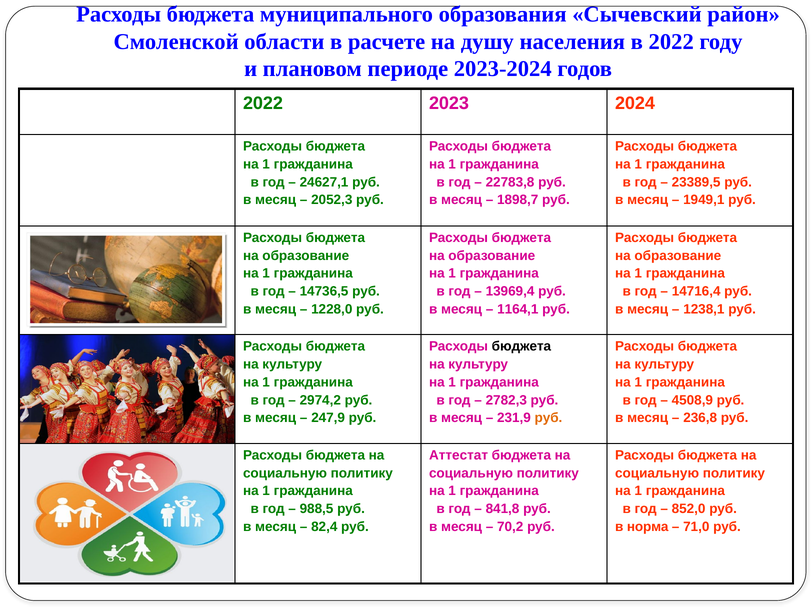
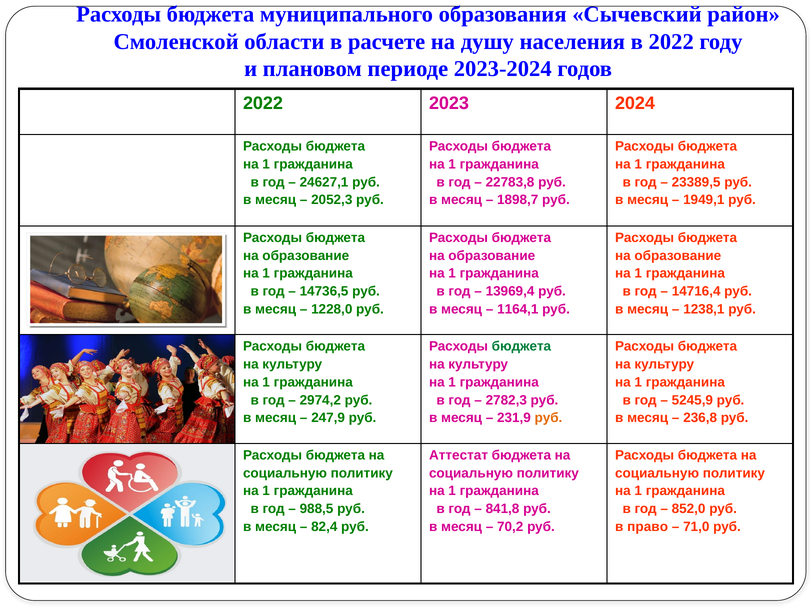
бюджета at (521, 346) colour: black -> green
4508,9: 4508,9 -> 5245,9
норма: норма -> право
